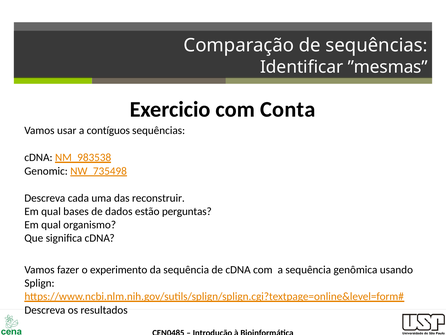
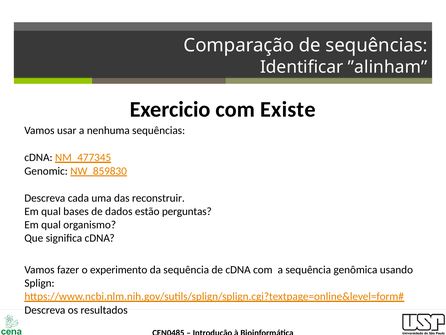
”mesmas: ”mesmas -> ”alinham
Conta: Conta -> Existe
contíguos: contíguos -> nenhuma
NM_983538: NM_983538 -> NM_477345
NW_735498: NW_735498 -> NW_859830
